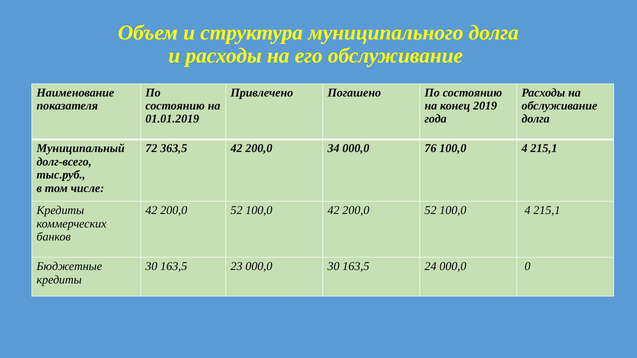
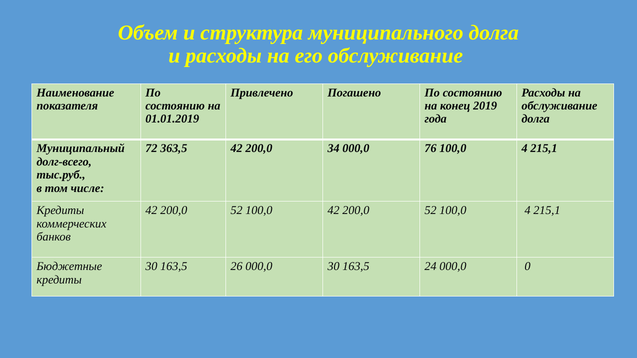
23: 23 -> 26
